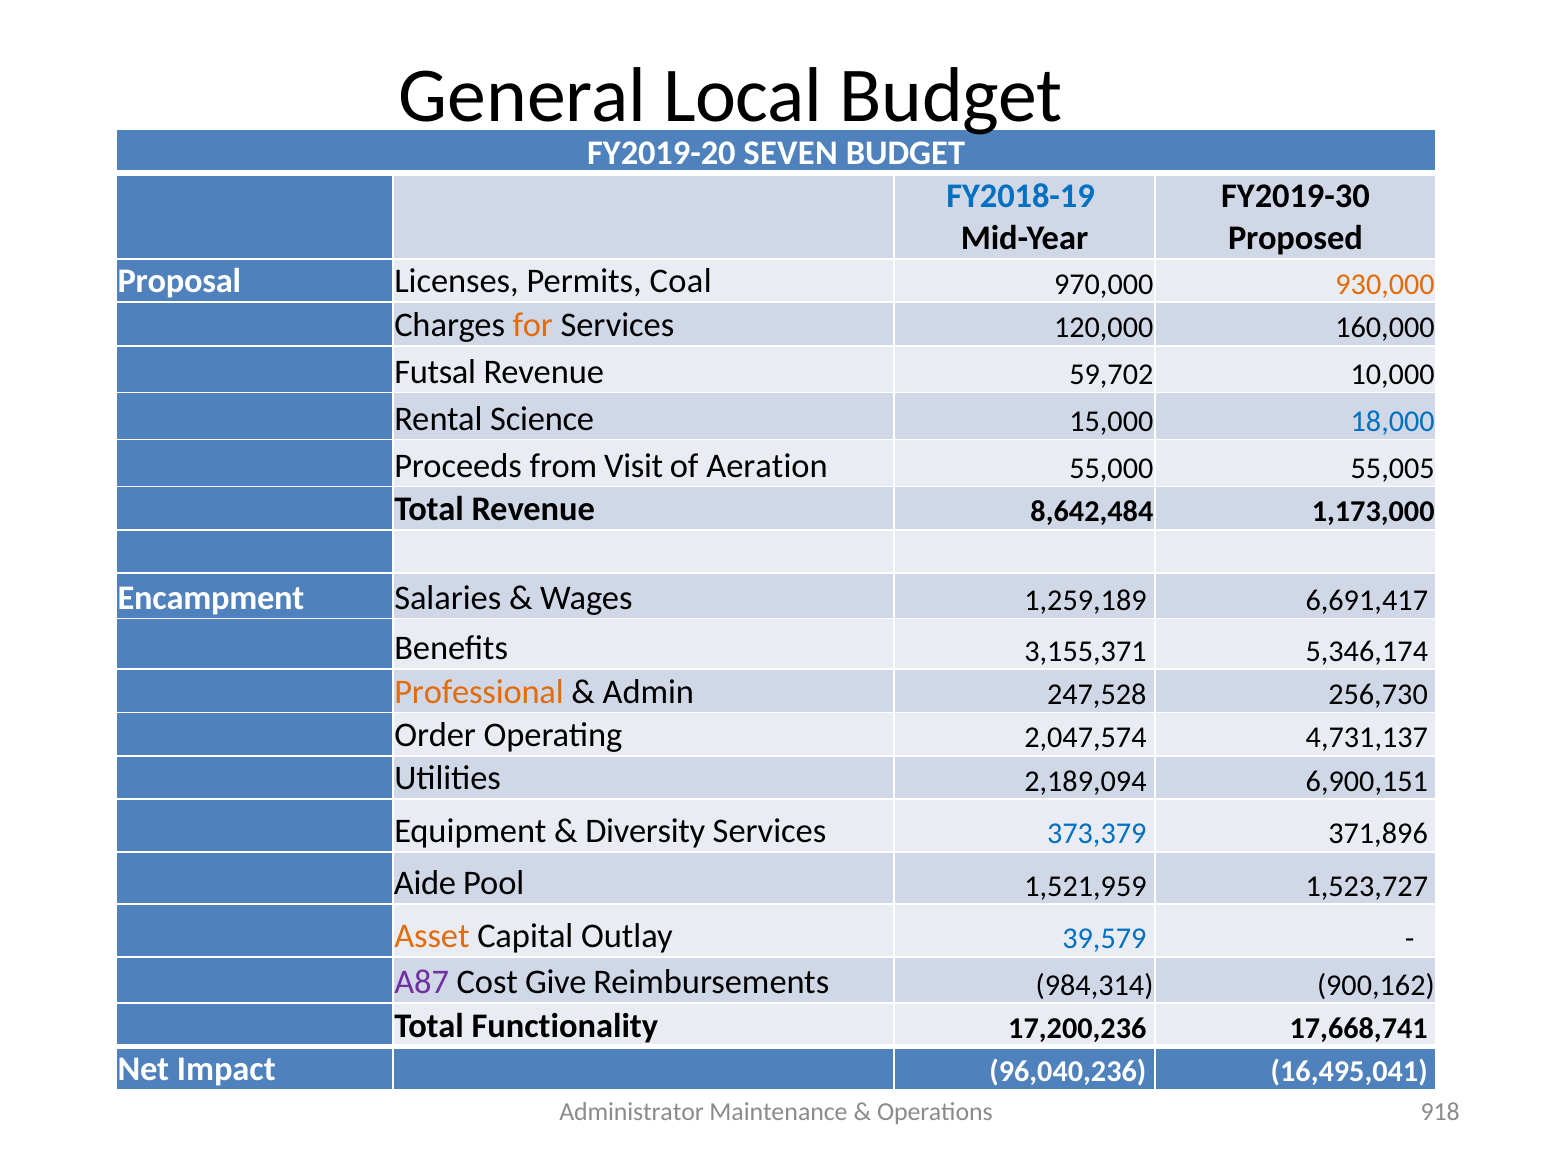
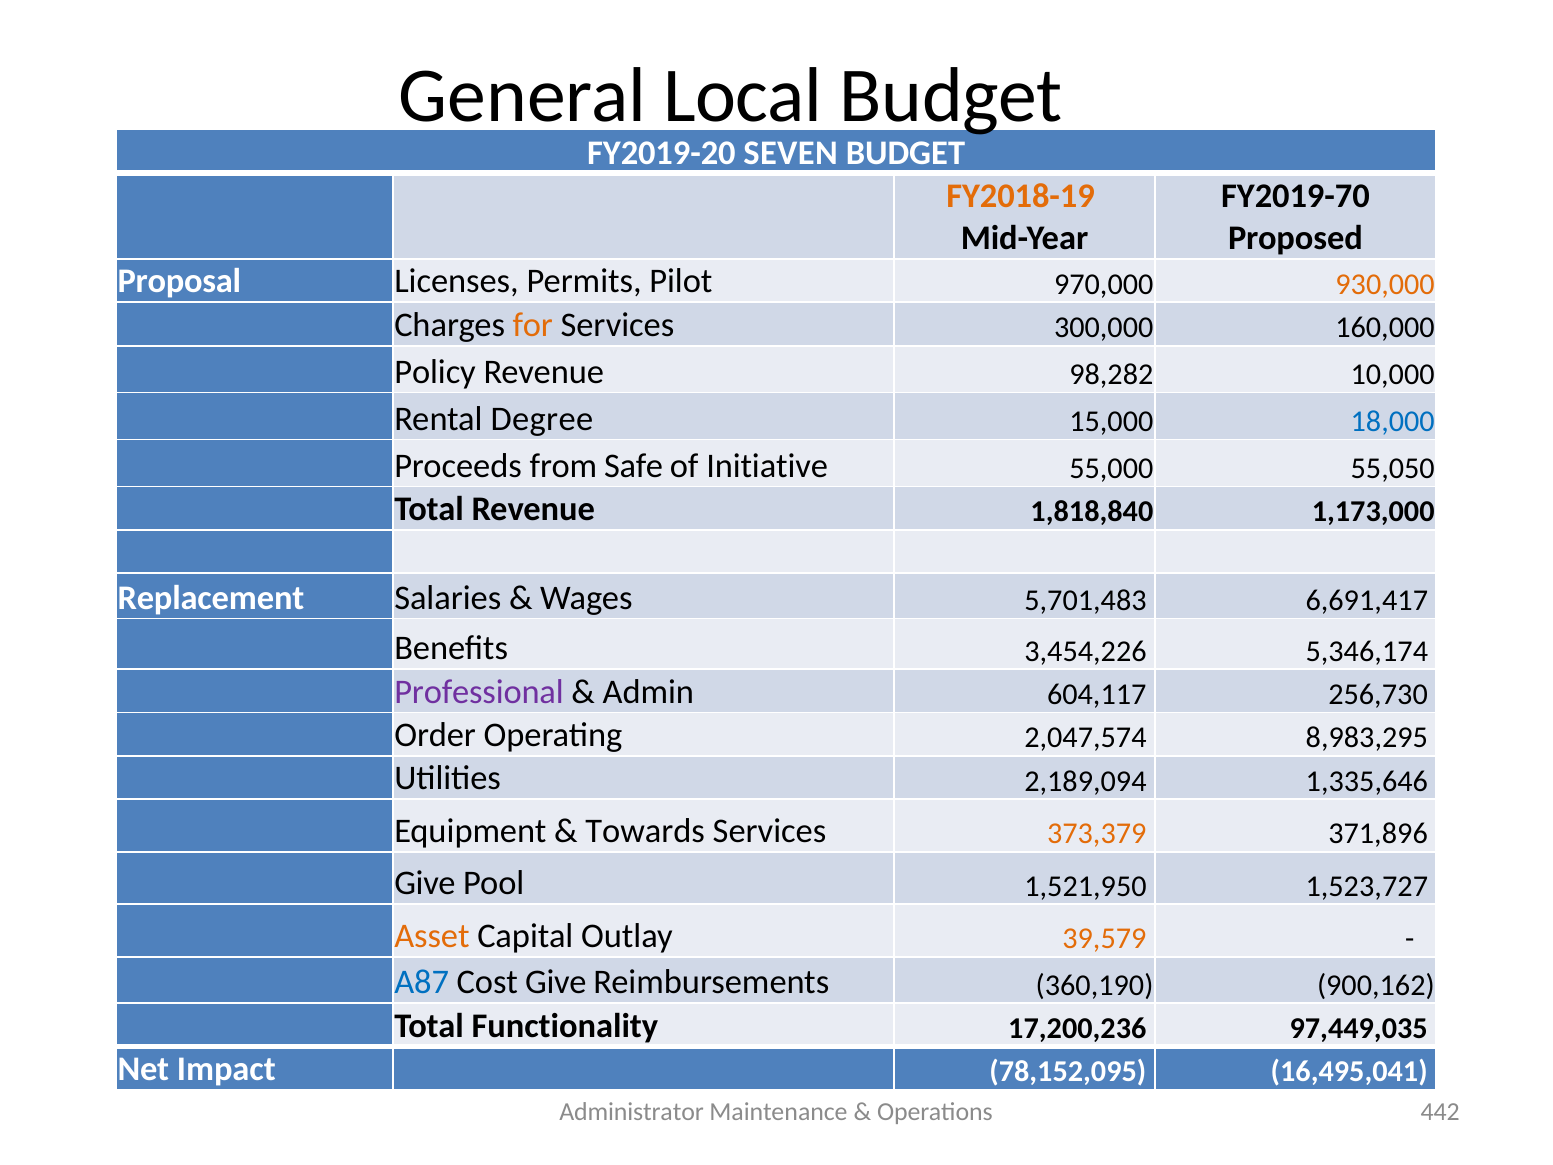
FY2018-19 colour: blue -> orange
FY2019-30: FY2019-30 -> FY2019-70
Coal: Coal -> Pilot
120,000: 120,000 -> 300,000
Futsal: Futsal -> Policy
59,702: 59,702 -> 98,282
Science: Science -> Degree
Visit: Visit -> Safe
Aeration: Aeration -> Initiative
55,005: 55,005 -> 55,050
8,642,484: 8,642,484 -> 1,818,840
Encampment: Encampment -> Replacement
1,259,189: 1,259,189 -> 5,701,483
3,155,371: 3,155,371 -> 3,454,226
Professional colour: orange -> purple
247,528: 247,528 -> 604,117
4,731,137: 4,731,137 -> 8,983,295
6,900,151: 6,900,151 -> 1,335,646
Diversity: Diversity -> Towards
373,379 colour: blue -> orange
Aide at (425, 883): Aide -> Give
1,521,959: 1,521,959 -> 1,521,950
39,579 colour: blue -> orange
A87 colour: purple -> blue
984,314: 984,314 -> 360,190
17,668,741: 17,668,741 -> 97,449,035
96,040,236: 96,040,236 -> 78,152,095
918: 918 -> 442
